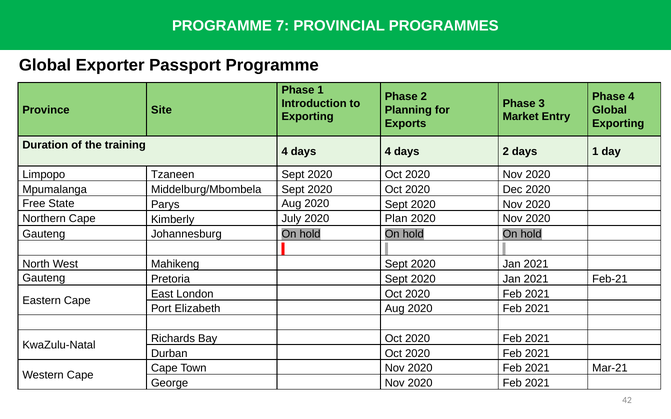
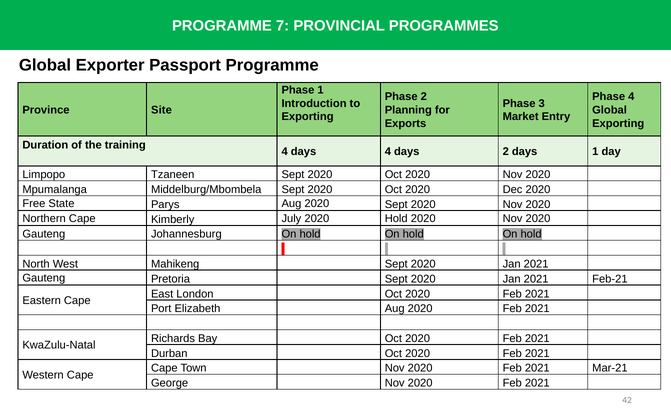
2020 Plan: Plan -> Hold
